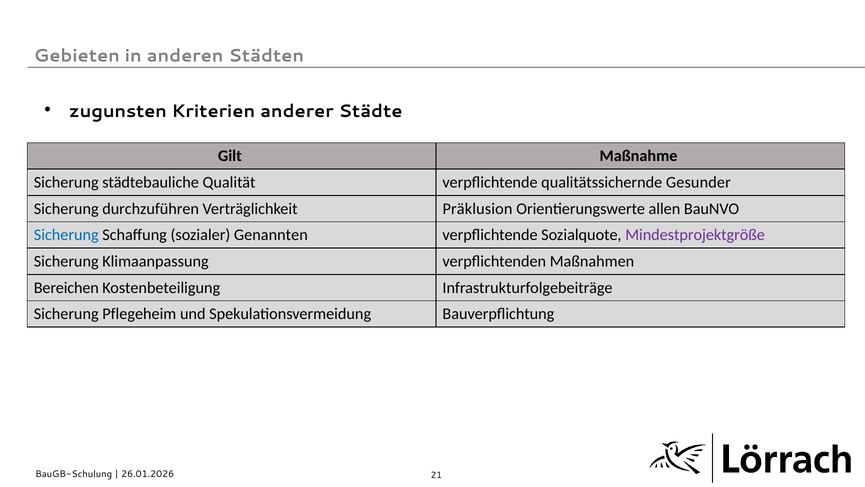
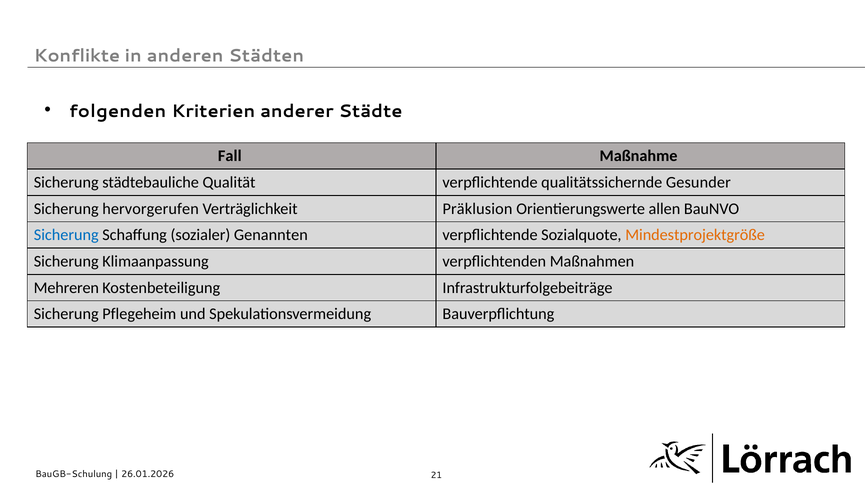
Gebieten: Gebieten -> Konflikte
zugunsten: zugunsten -> folgenden
Gilt: Gilt -> Fall
durchzuführen: durchzuführen -> hervorgerufen
Mindestprojektgröße colour: purple -> orange
Bereichen: Bereichen -> Mehreren
